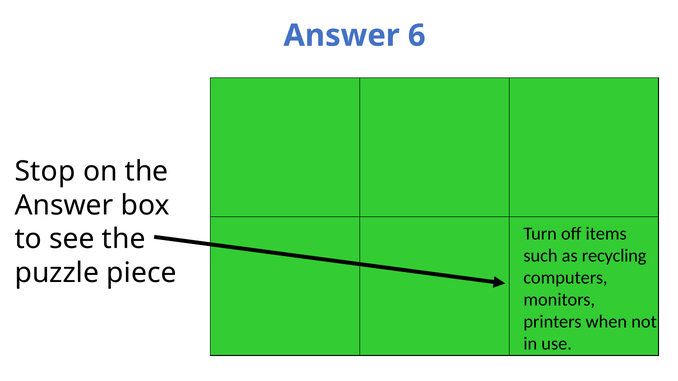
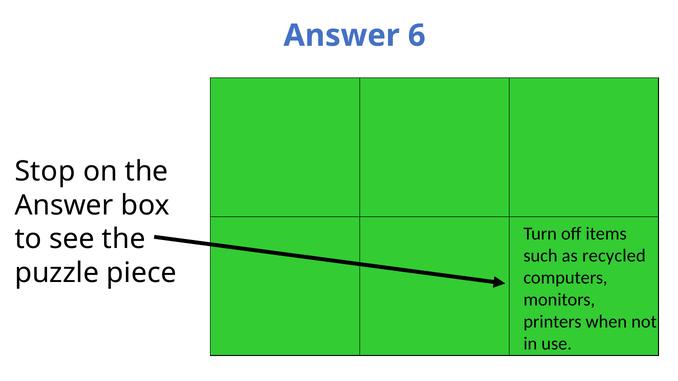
recycling: recycling -> recycled
